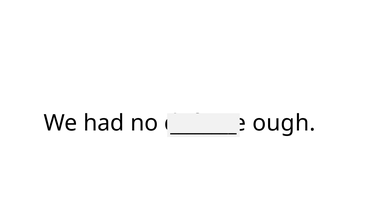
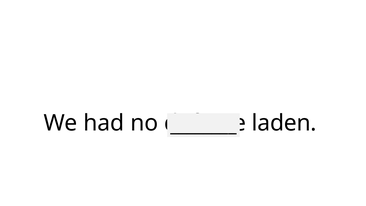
ough: ough -> laden
